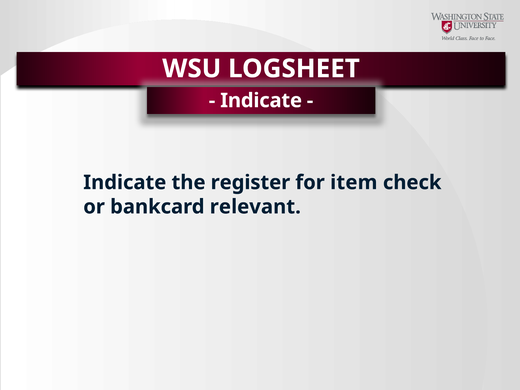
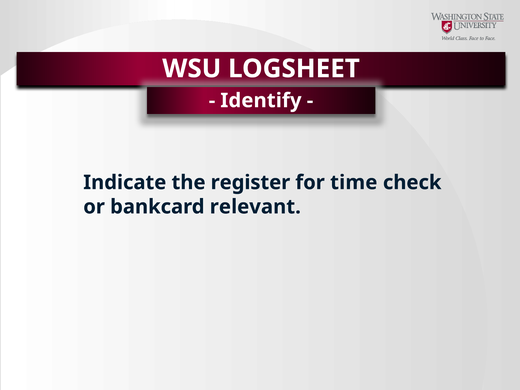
Indicate at (261, 101): Indicate -> Identify
item: item -> time
